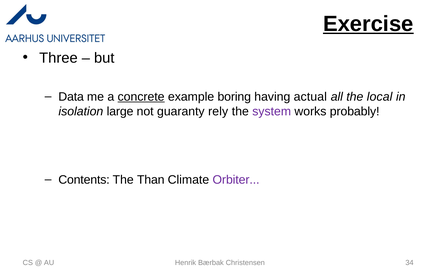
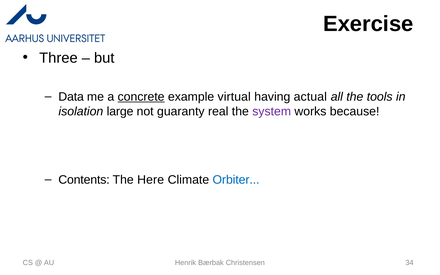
Exercise underline: present -> none
boring: boring -> virtual
local: local -> tools
rely: rely -> real
probably: probably -> because
Than: Than -> Here
Orbiter colour: purple -> blue
